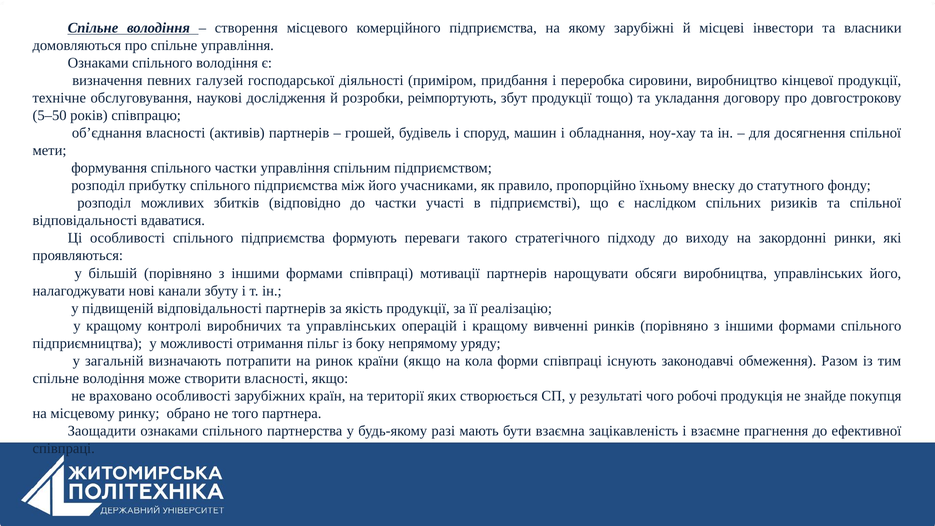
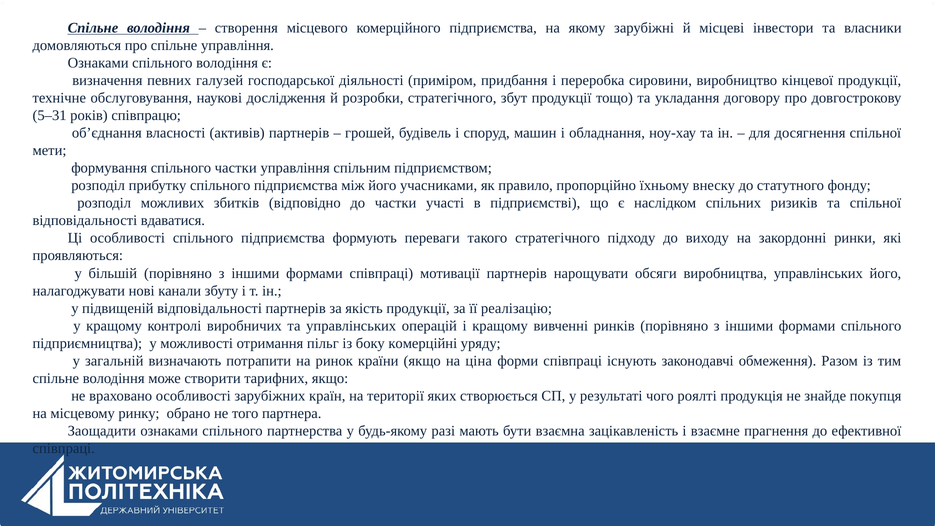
розробки реімпортують: реімпортують -> стратегічного
5–50: 5–50 -> 5–31
непрямому: непрямому -> комерційні
кола: кола -> ціна
створити власності: власності -> тарифних
робочi: робочi -> роялті
